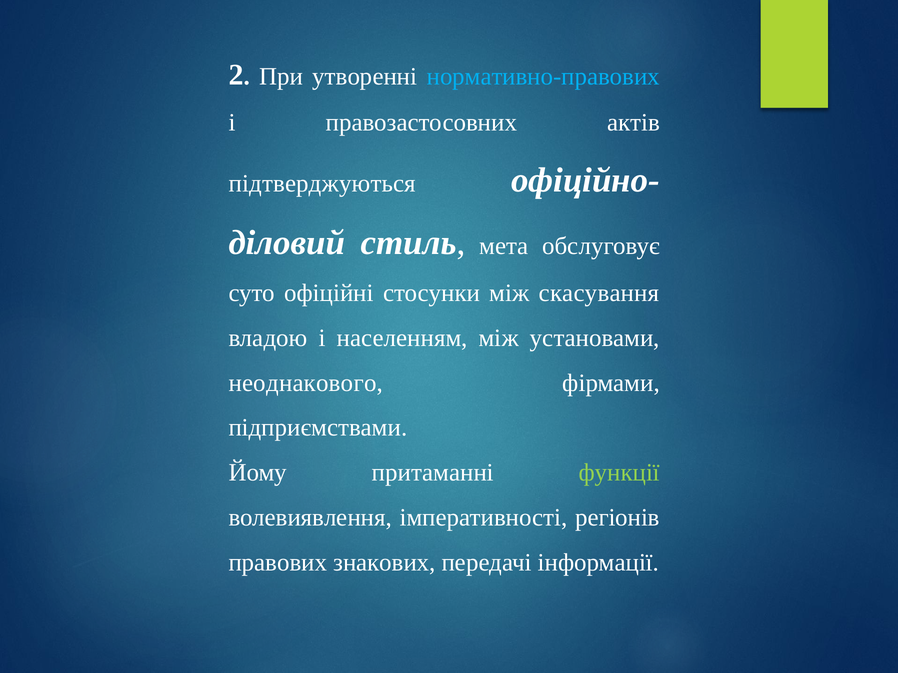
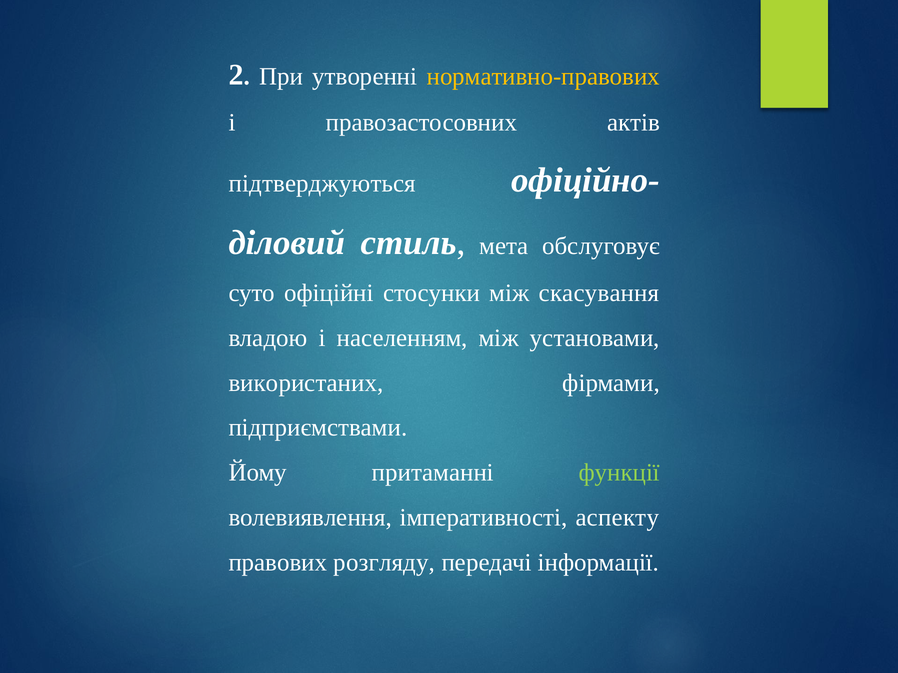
нормативно-правових colour: light blue -> yellow
неоднакового: неоднакового -> використаних
регіонів: регіонів -> аспекту
знакових: знакових -> розгляду
